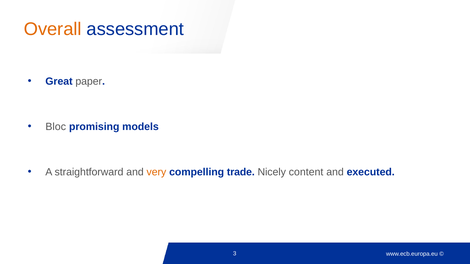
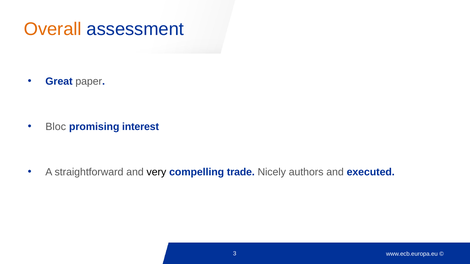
models: models -> interest
very colour: orange -> black
content: content -> authors
